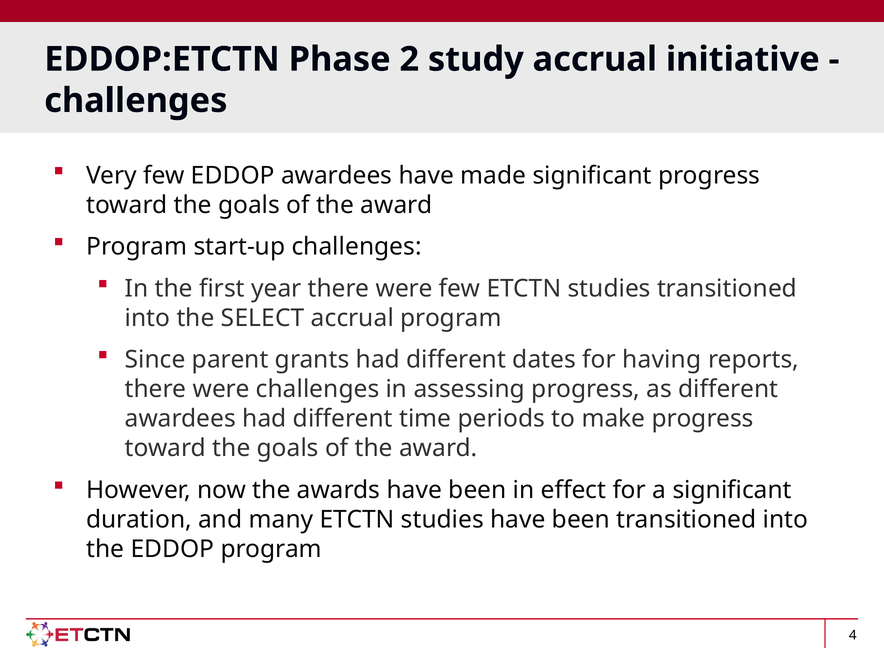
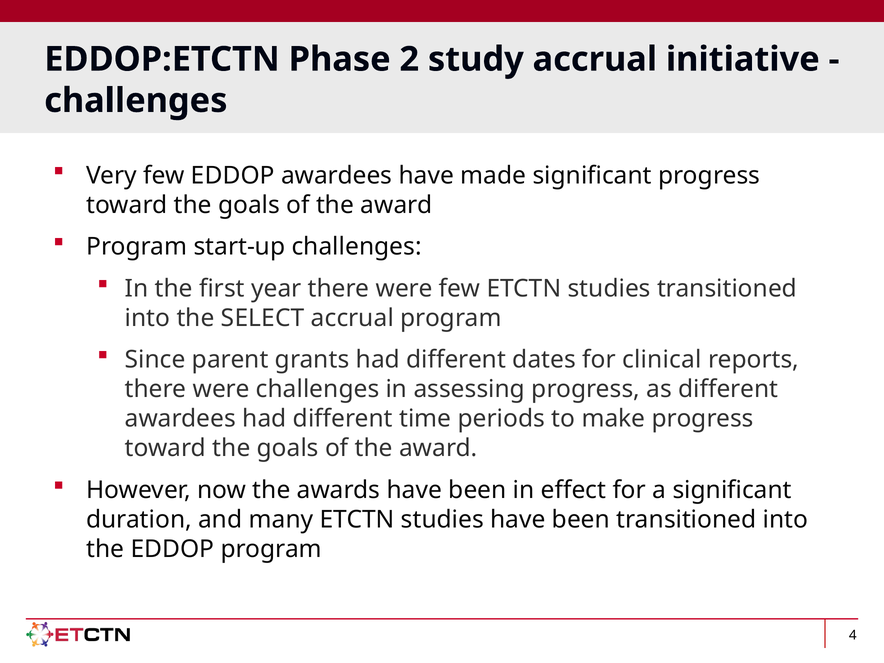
having: having -> clinical
